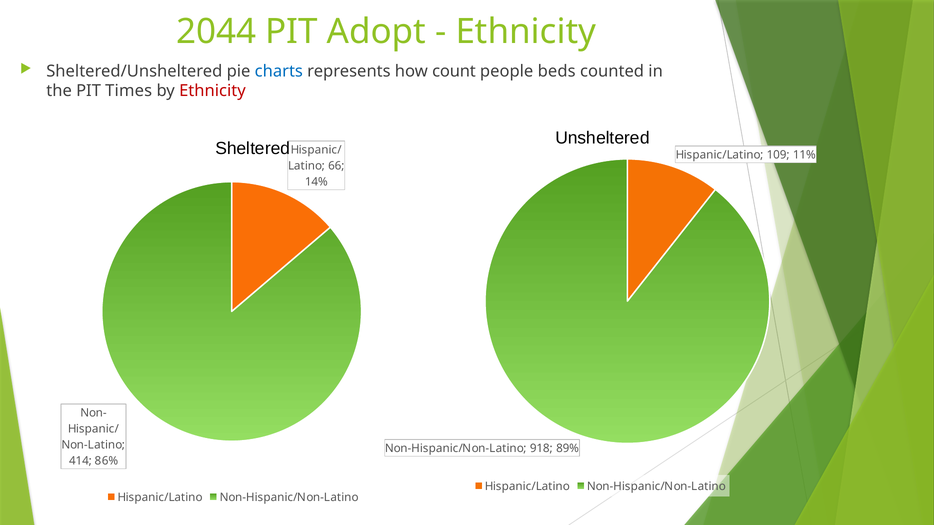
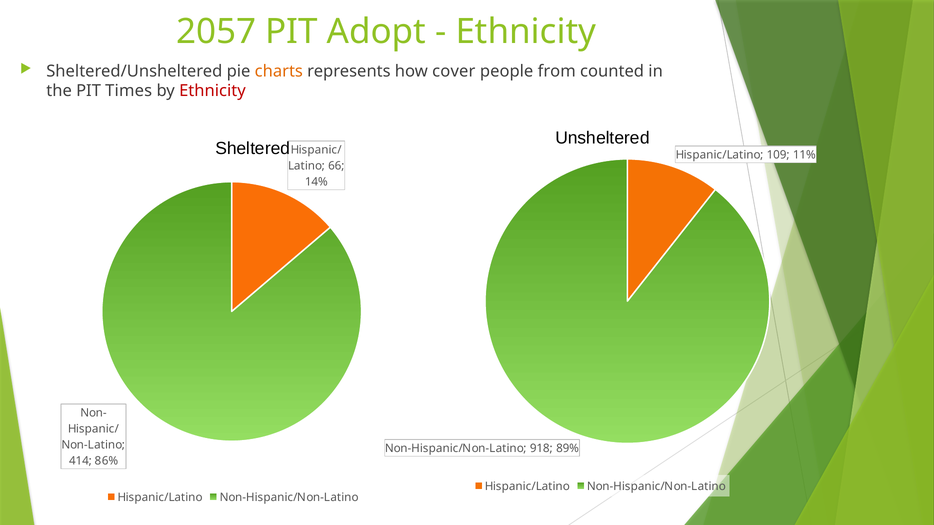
2044: 2044 -> 2057
charts colour: blue -> orange
count: count -> cover
beds: beds -> from
